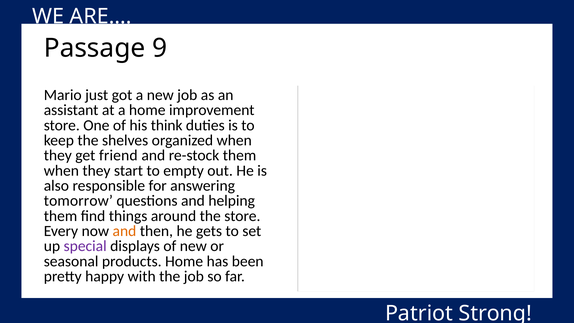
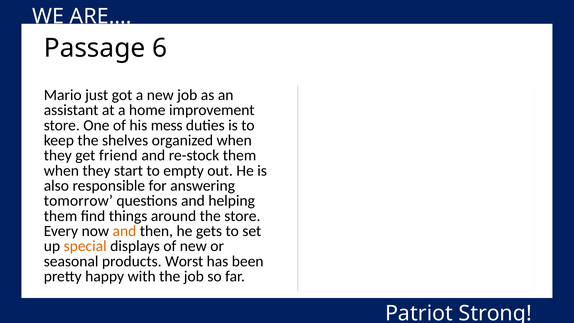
9: 9 -> 6
think: think -> mess
special colour: purple -> orange
products Home: Home -> Worst
